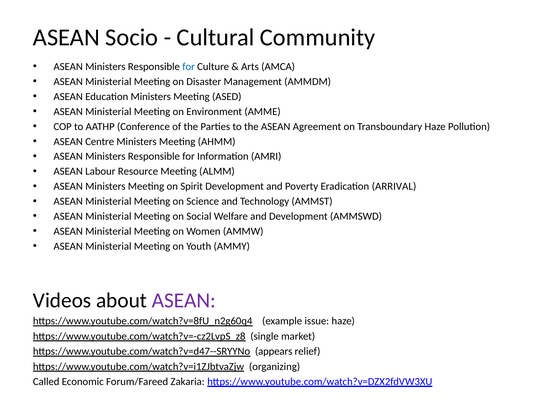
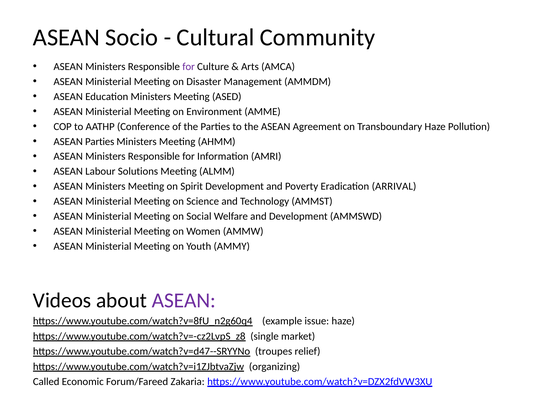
for at (189, 67) colour: blue -> purple
ASEAN Centre: Centre -> Parties
Resource: Resource -> Solutions
appears: appears -> troupes
